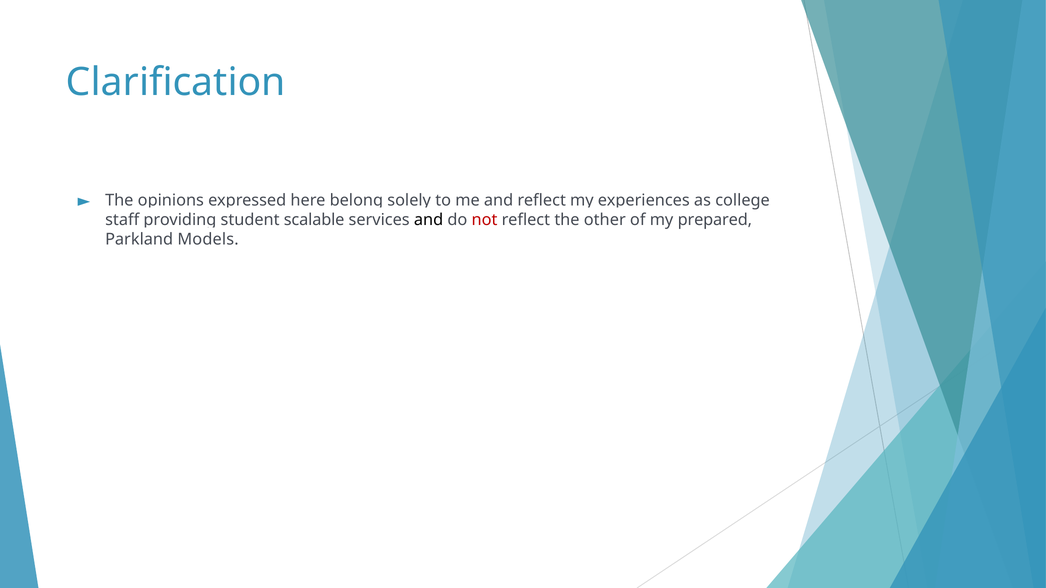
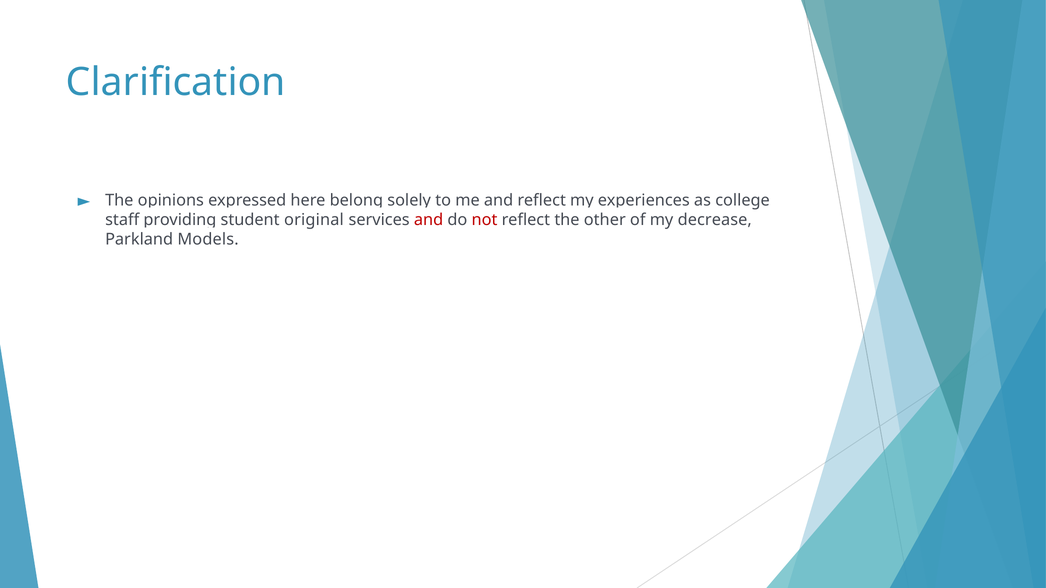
scalable: scalable -> original
and at (429, 220) colour: black -> red
prepared: prepared -> decrease
